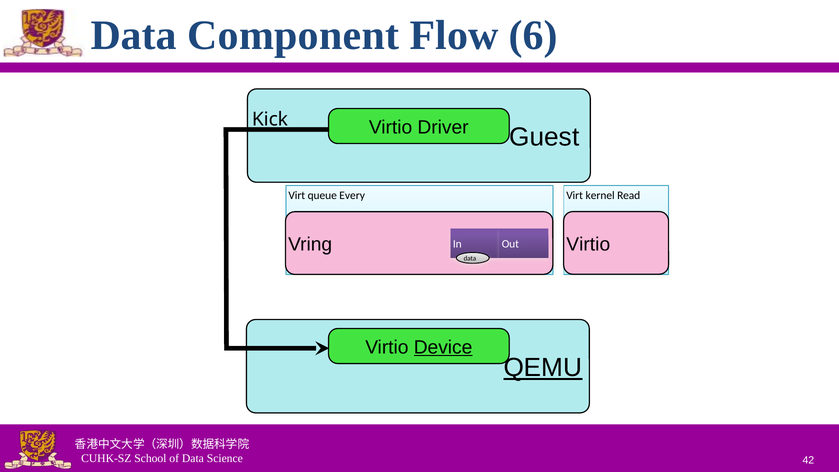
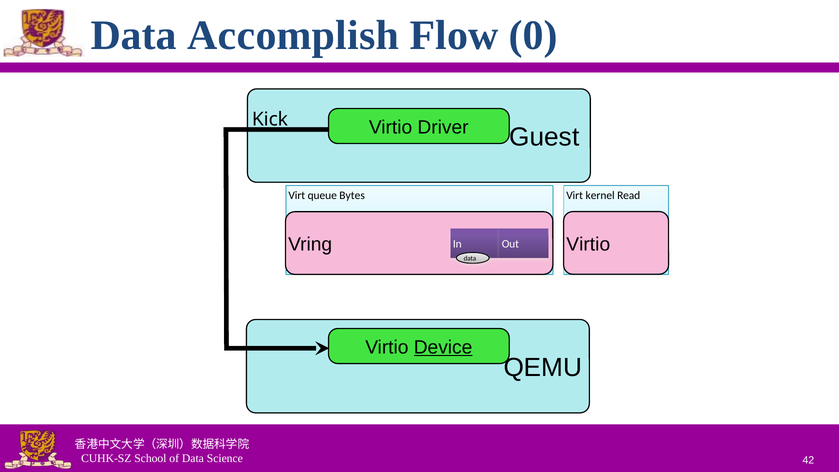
Component: Component -> Accomplish
6: 6 -> 0
Every: Every -> Bytes
QEMU underline: present -> none
